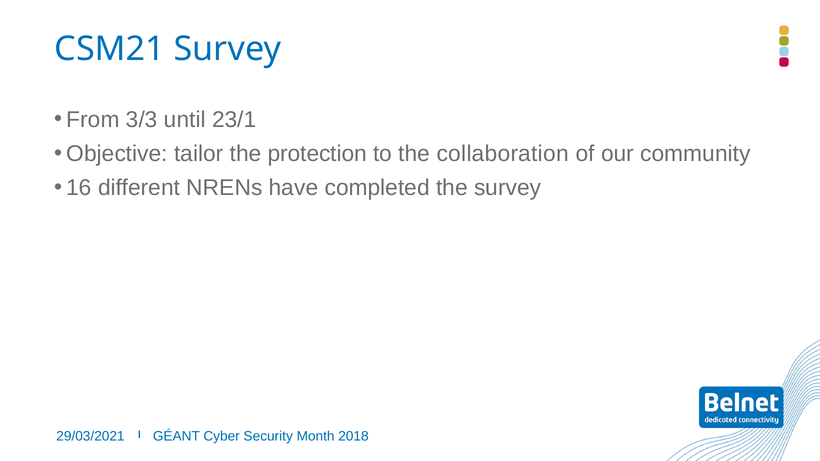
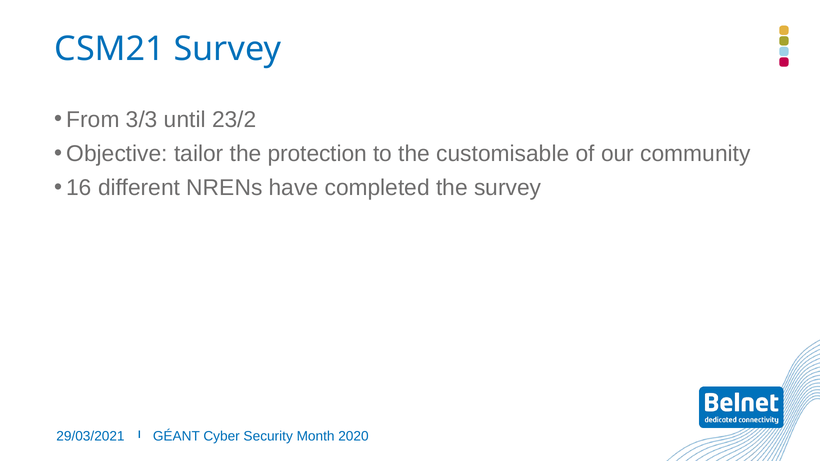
23/1: 23/1 -> 23/2
collaboration: collaboration -> customisable
2018: 2018 -> 2020
